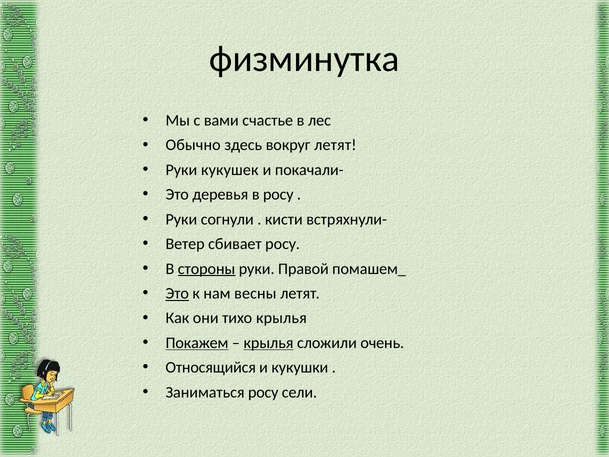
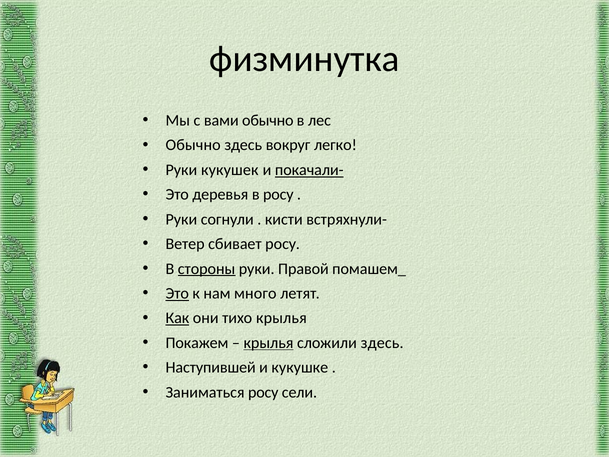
вами счастье: счастье -> обычно
вокруг летят: летят -> легко
покачали- underline: none -> present
весны: весны -> много
Как underline: none -> present
Покажем underline: present -> none
сложили очень: очень -> здесь
Относящийся: Относящийся -> Наступившей
кукушки: кукушки -> кукушке
